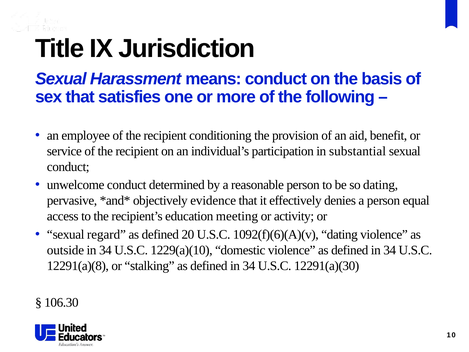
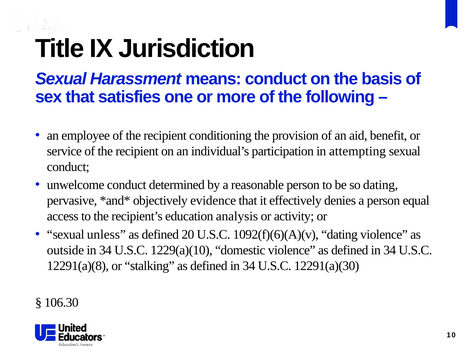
substantial: substantial -> attempting
meeting: meeting -> analysis
regard: regard -> unless
